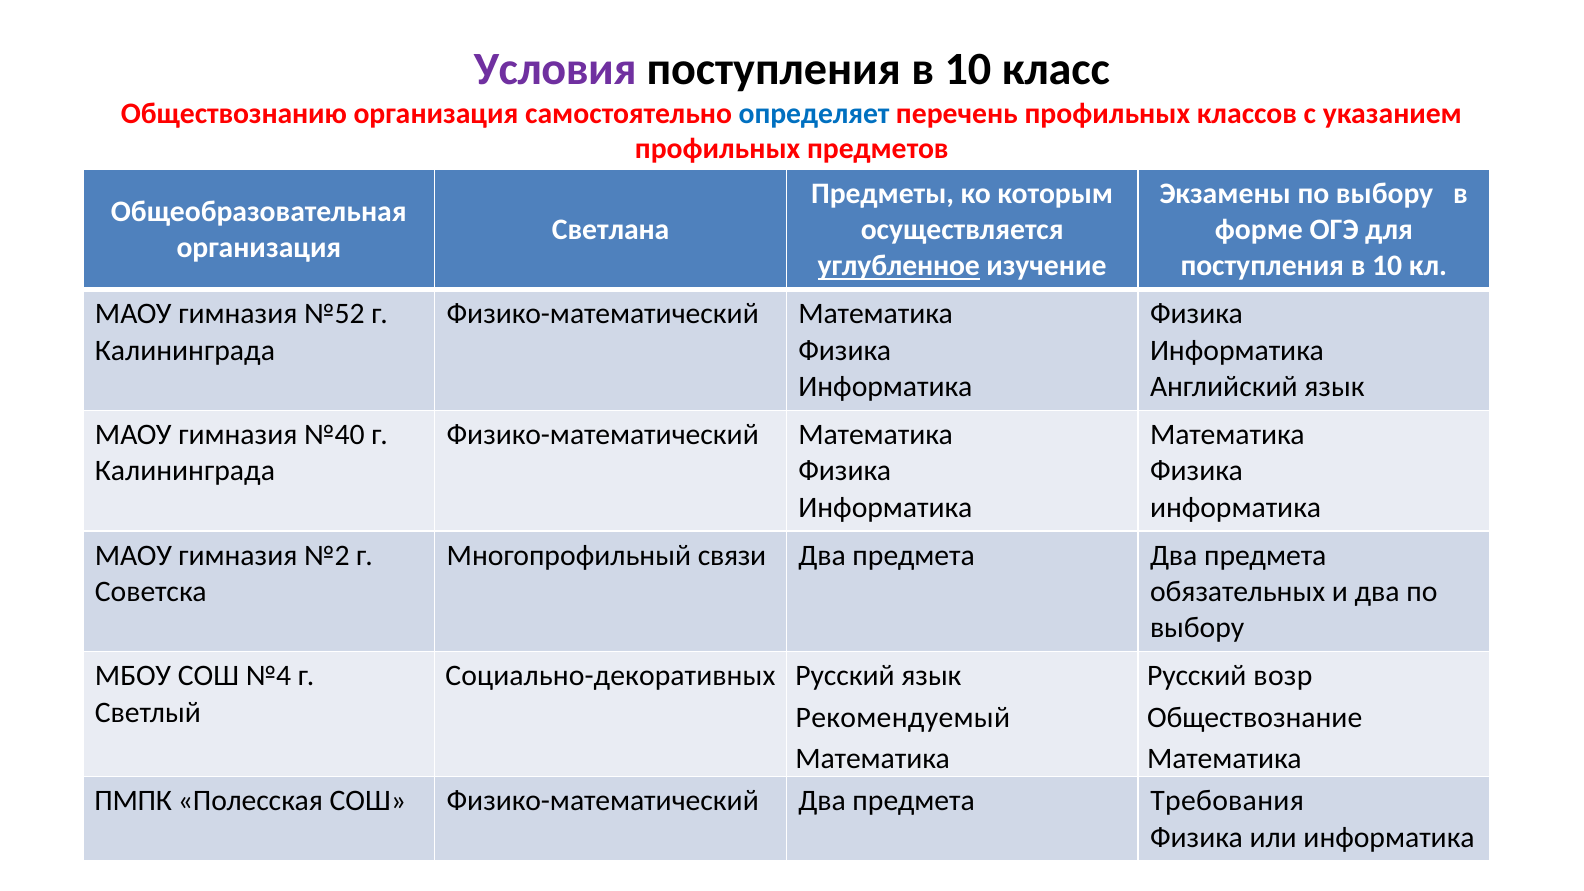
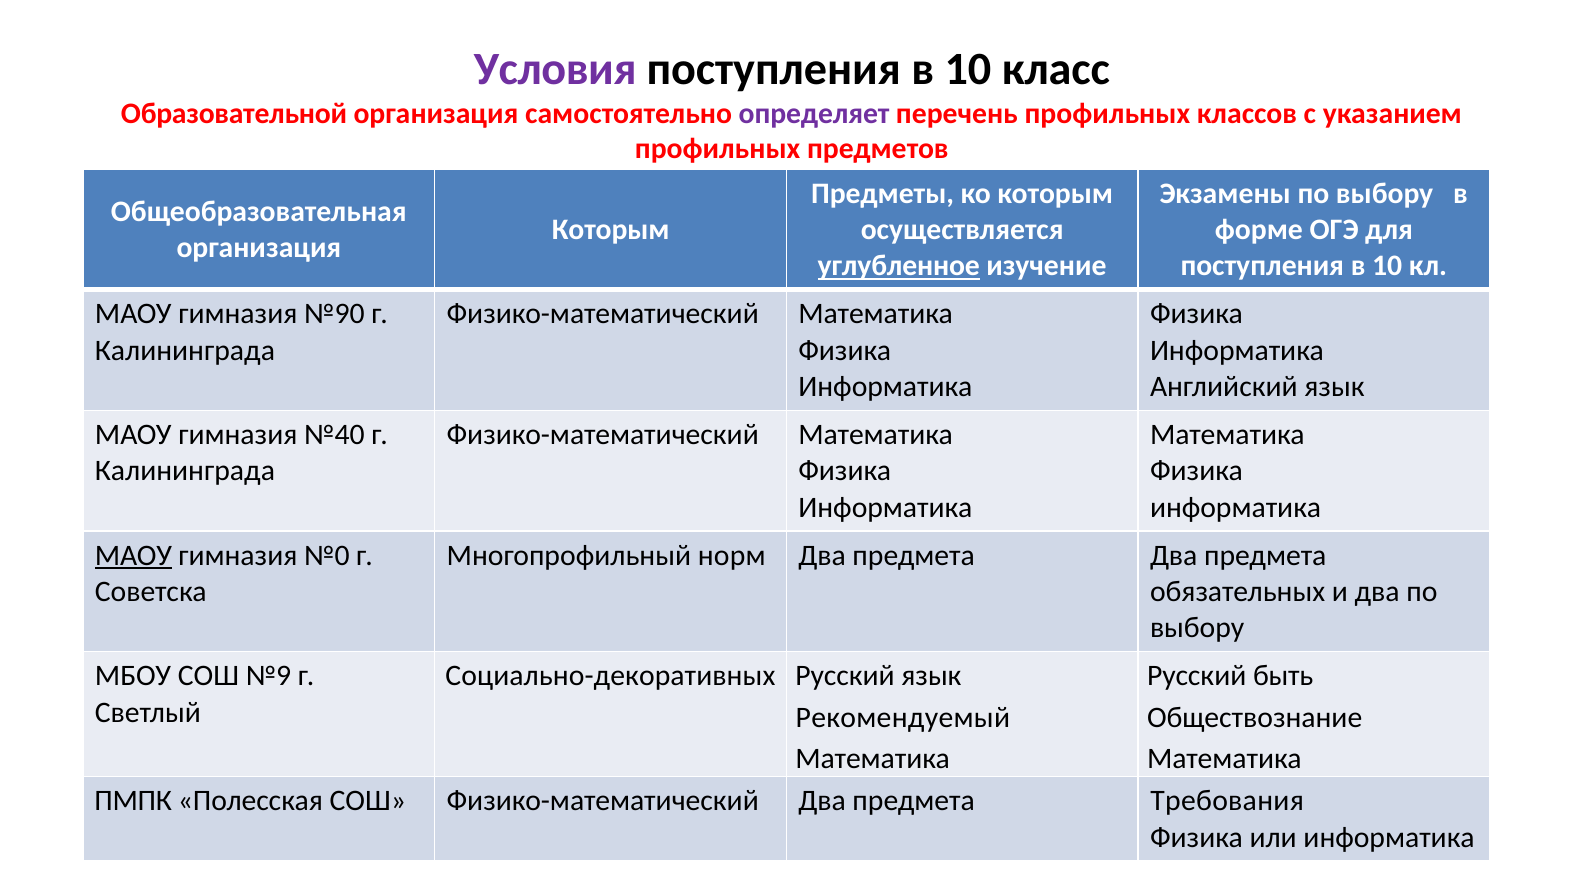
Обществознанию: Обществознанию -> Образовательной
определяет colour: blue -> purple
Светлана at (611, 230): Светлана -> Которым
№52: №52 -> №90
МАОУ at (133, 555) underline: none -> present
№2: №2 -> №0
связи: связи -> норм
возр: возр -> быть
№4: №4 -> №9
